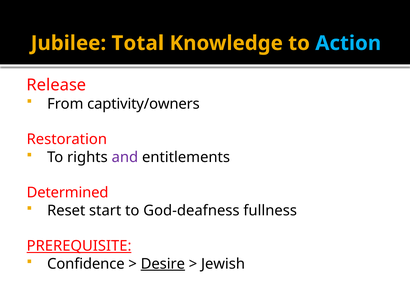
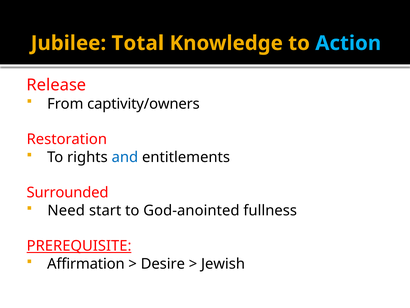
and colour: purple -> blue
Determined: Determined -> Surrounded
Reset: Reset -> Need
God-deafness: God-deafness -> God-anointed
Confidence: Confidence -> Affirmation
Desire underline: present -> none
